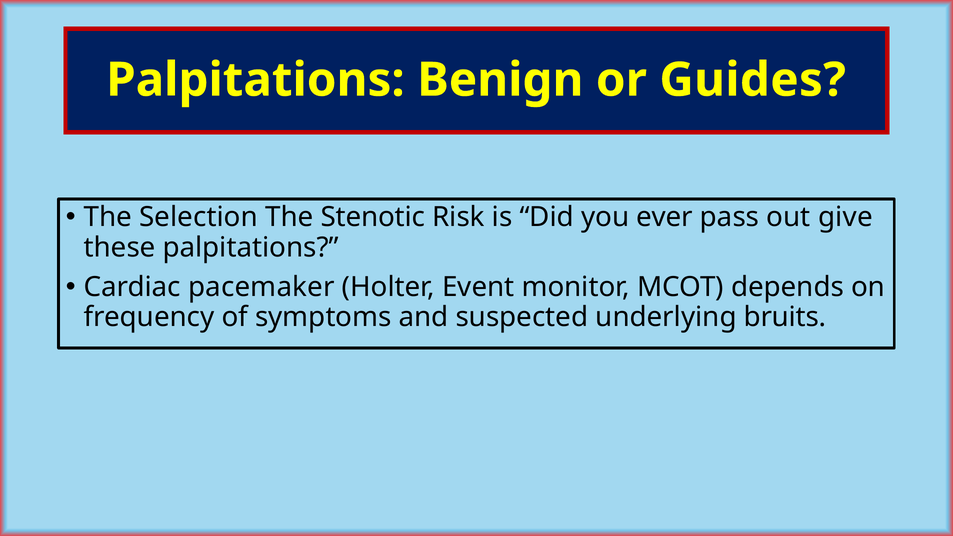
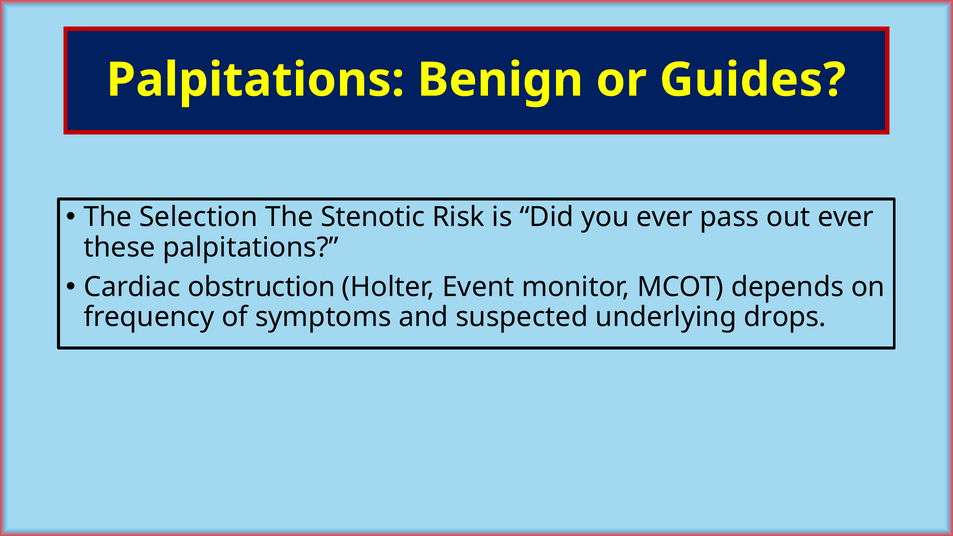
out give: give -> ever
pacemaker: pacemaker -> obstruction
bruits: bruits -> drops
